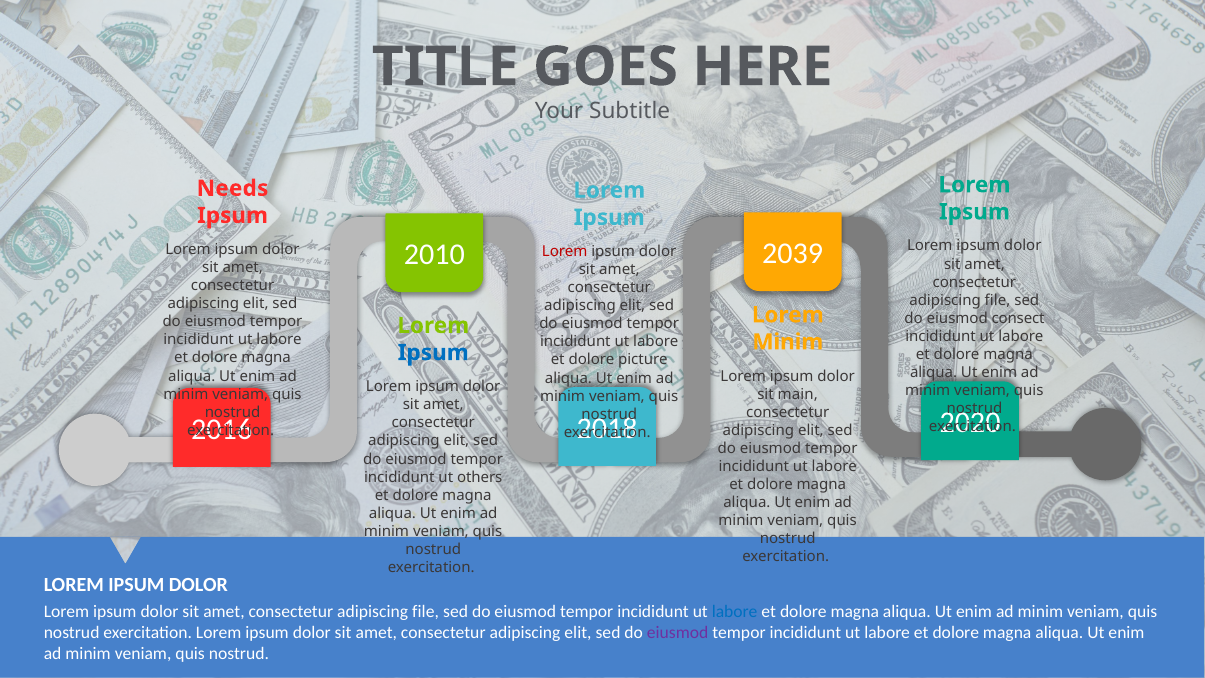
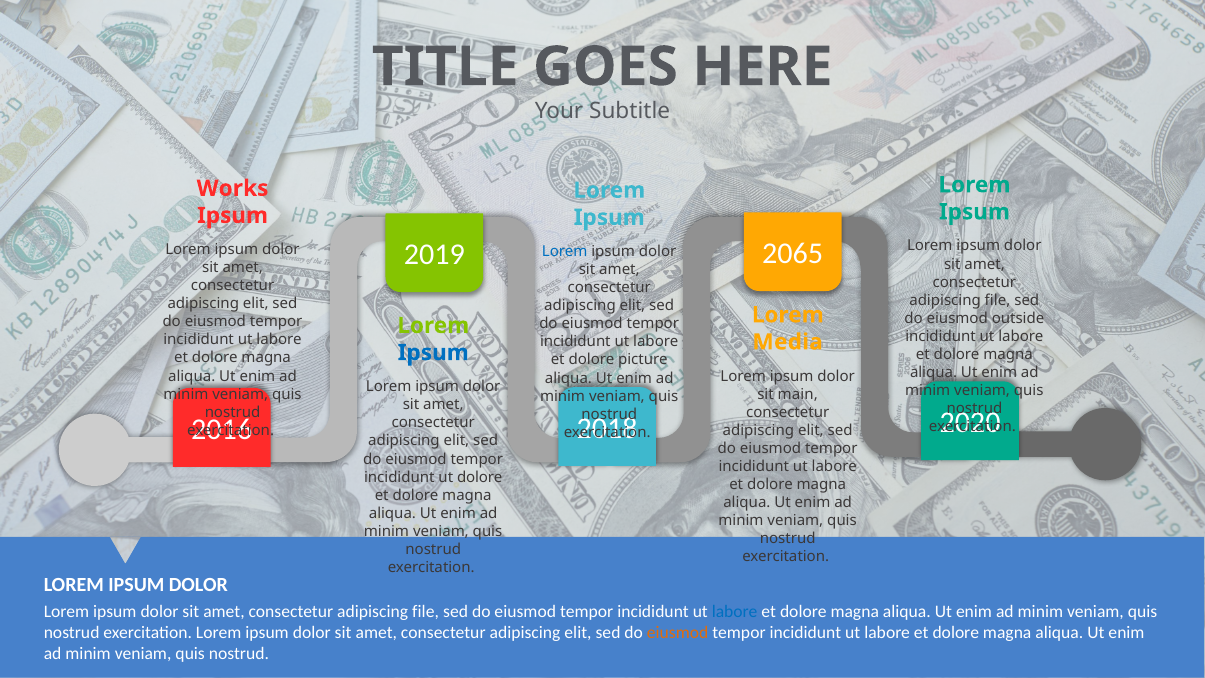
Needs: Needs -> Works
2039: 2039 -> 2065
2010: 2010 -> 2019
Lorem at (565, 251) colour: red -> blue
consect: consect -> outside
Minim at (788, 342): Minim -> Media
ut others: others -> dolore
eiusmod at (678, 633) colour: purple -> orange
